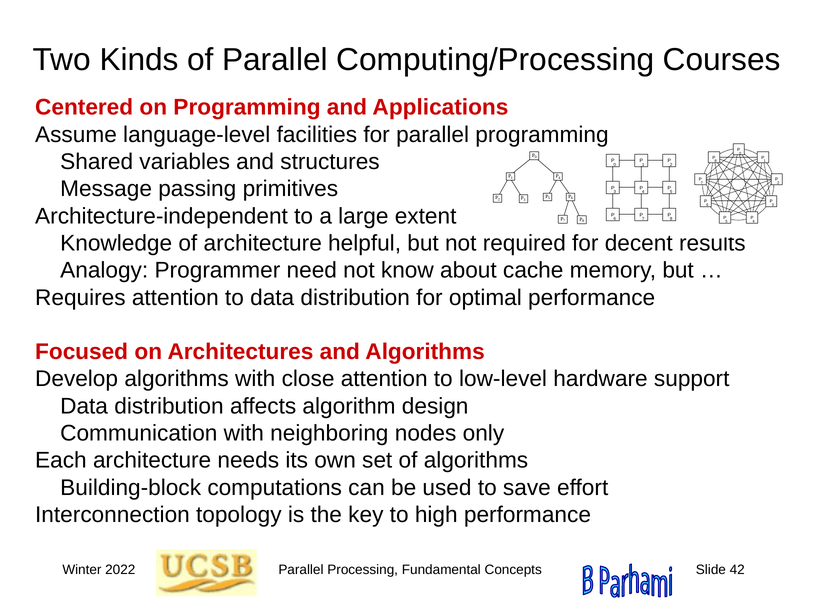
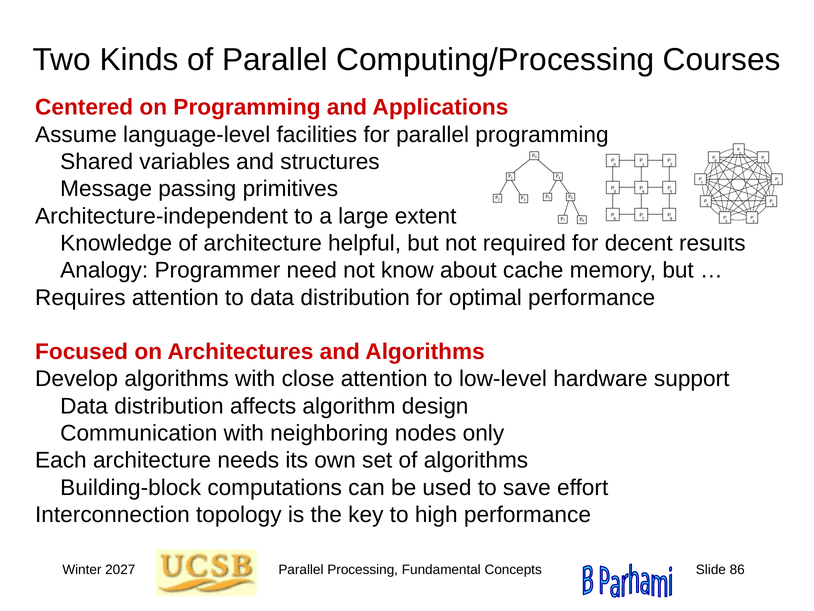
2022: 2022 -> 2027
42: 42 -> 86
